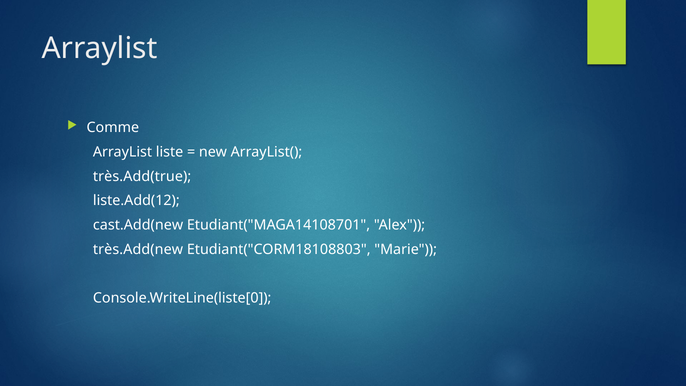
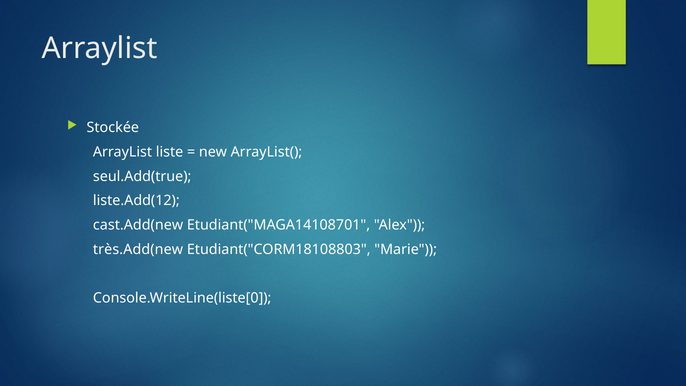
Comme: Comme -> Stockée
très.Add(true: très.Add(true -> seul.Add(true
